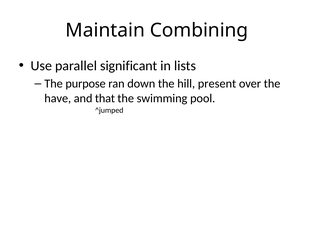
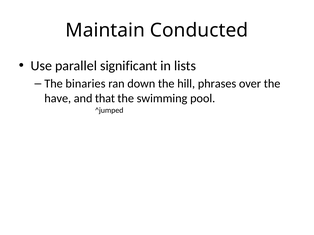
Combining: Combining -> Conducted
purpose: purpose -> binaries
present: present -> phrases
